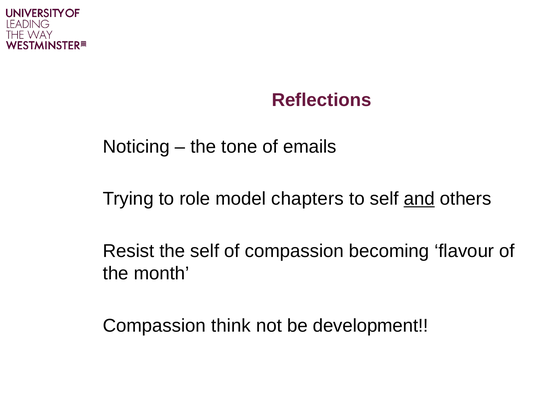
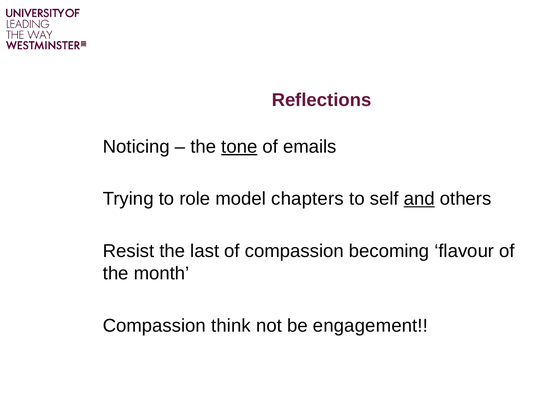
tone underline: none -> present
the self: self -> last
development: development -> engagement
